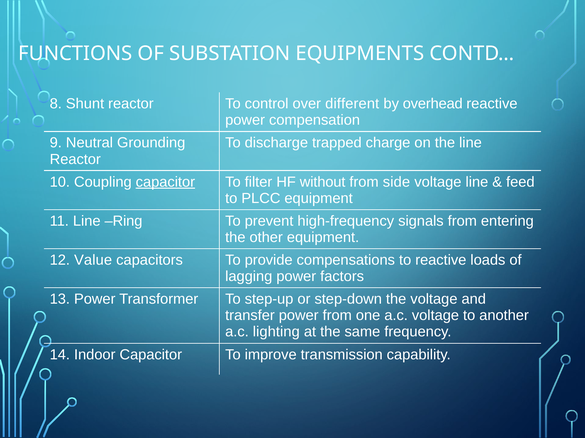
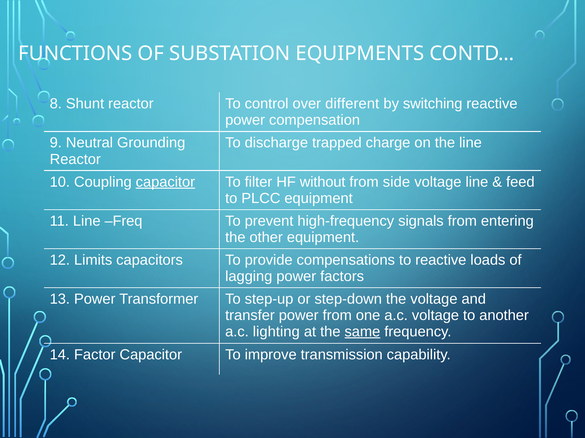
overhead: overhead -> switching
Ring: Ring -> Freq
Value: Value -> Limits
same underline: none -> present
Indoor: Indoor -> Factor
